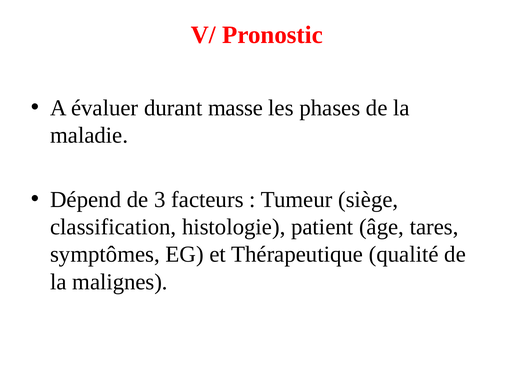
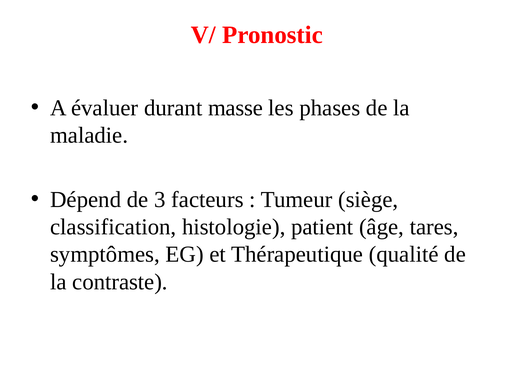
malignes: malignes -> contraste
